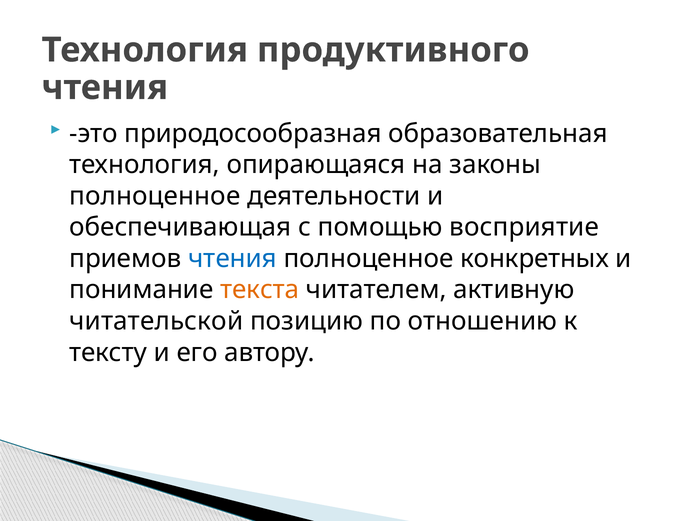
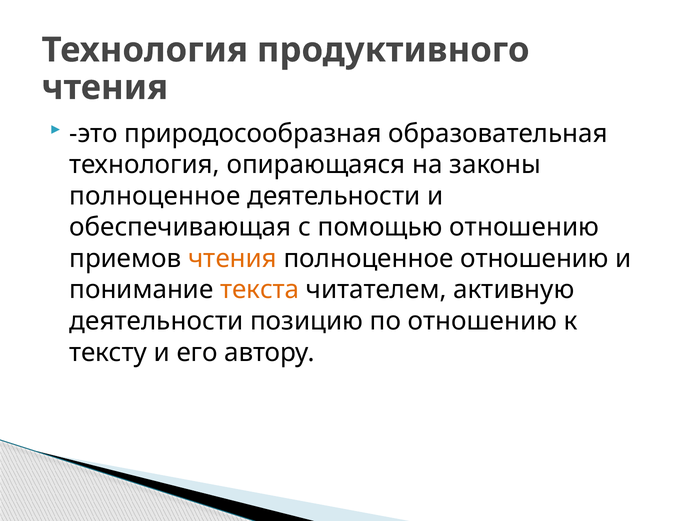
помощью восприятие: восприятие -> отношению
чтения at (233, 258) colour: blue -> orange
полноценное конкретных: конкретных -> отношению
читательской at (156, 321): читательской -> деятельности
